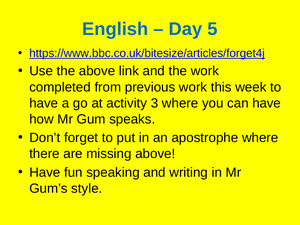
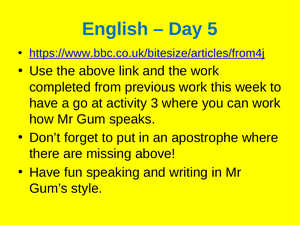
https://www.bbc.co.uk/bitesize/articles/forget4j: https://www.bbc.co.uk/bitesize/articles/forget4j -> https://www.bbc.co.uk/bitesize/articles/from4j
can have: have -> work
